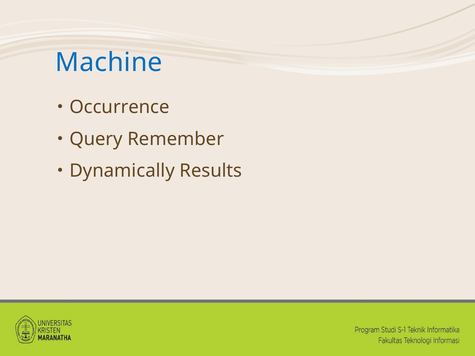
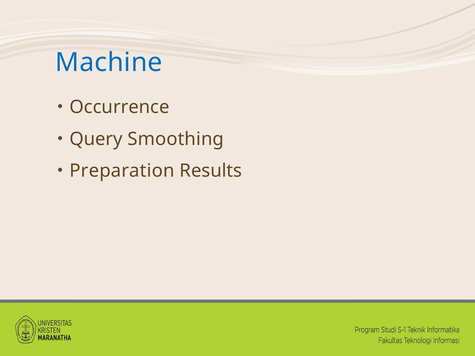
Remember: Remember -> Smoothing
Dynamically: Dynamically -> Preparation
